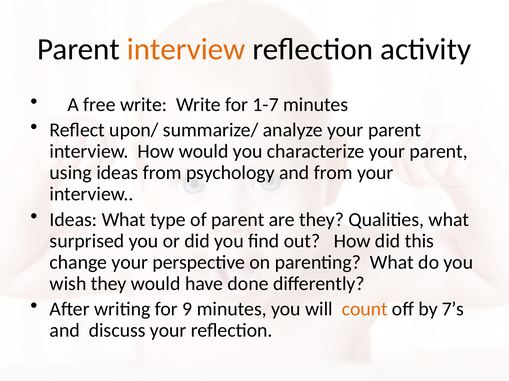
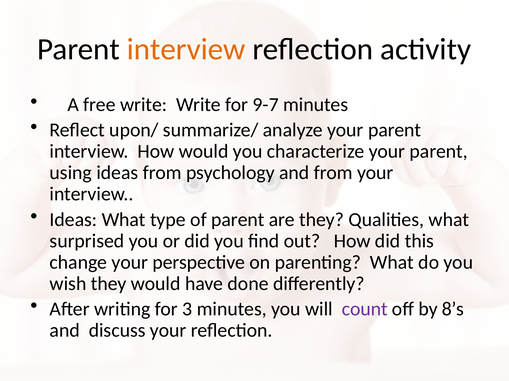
1-7: 1-7 -> 9-7
9: 9 -> 3
count colour: orange -> purple
7’s: 7’s -> 8’s
